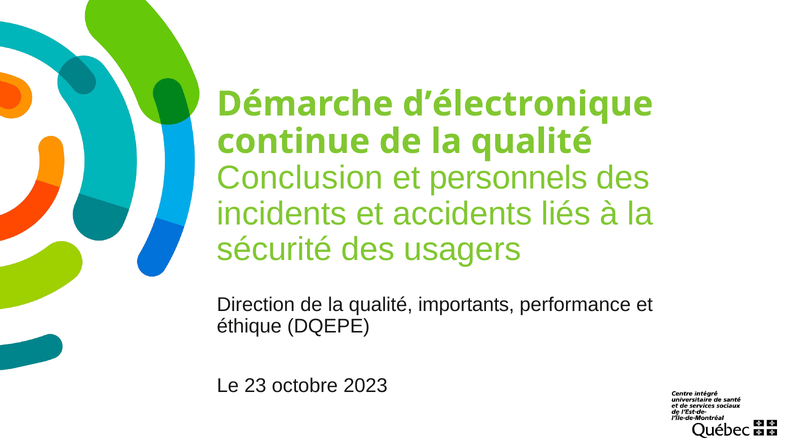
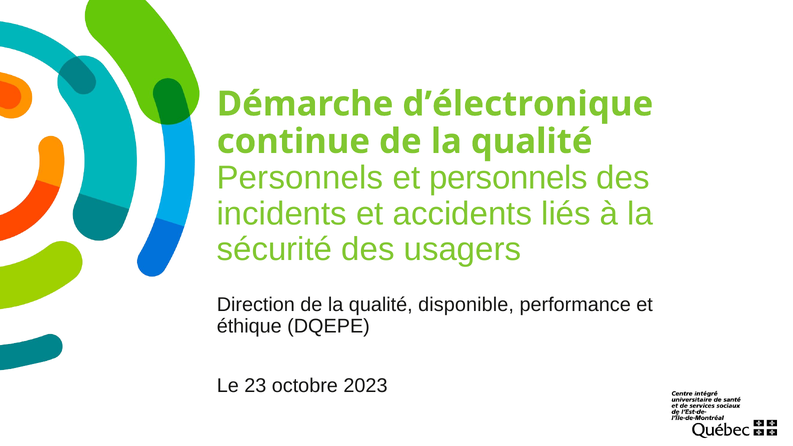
Conclusion at (300, 178): Conclusion -> Personnels
importants: importants -> disponible
